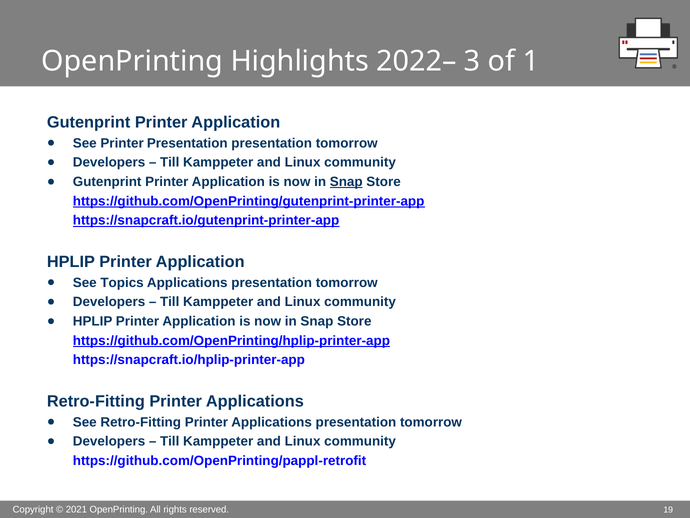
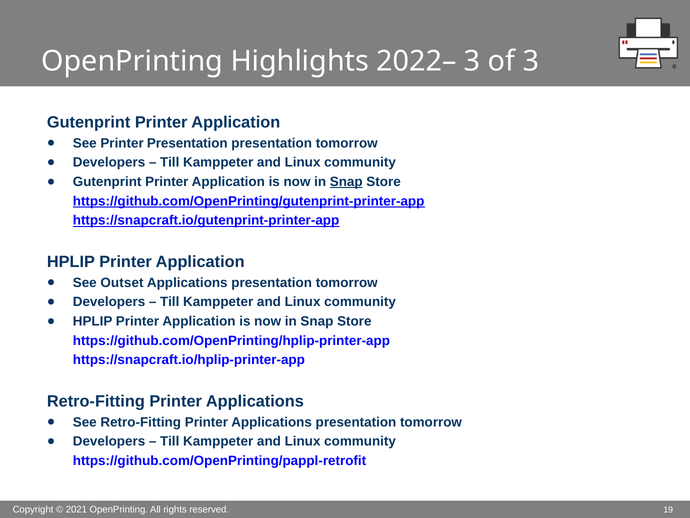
of 1: 1 -> 3
Topics: Topics -> Outset
https://github.com/OpenPrinting/hplip-printer-app underline: present -> none
